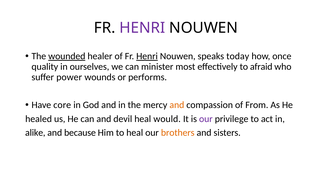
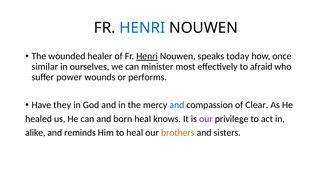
HENRI at (142, 28) colour: purple -> blue
wounded underline: present -> none
quality: quality -> similar
core: core -> they
and at (177, 105) colour: orange -> blue
From: From -> Clear
devil: devil -> born
would: would -> knows
because: because -> reminds
